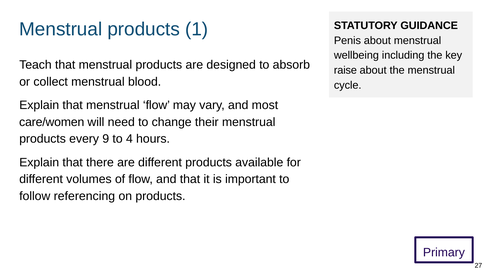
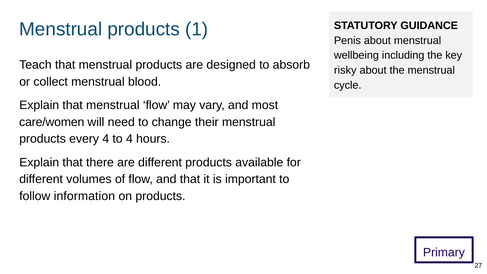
raise: raise -> risky
every 9: 9 -> 4
referencing: referencing -> information
